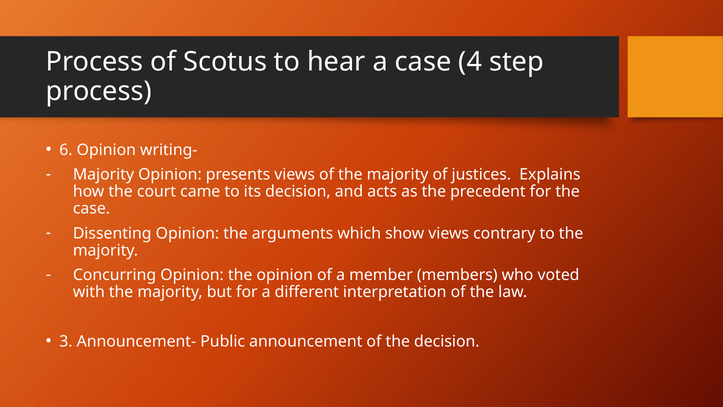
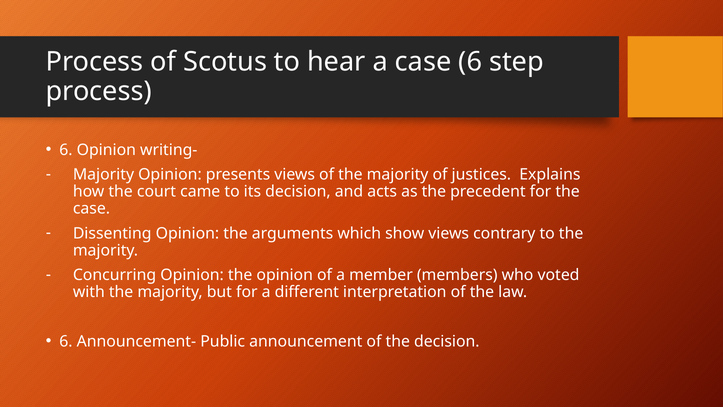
case 4: 4 -> 6
3 at (66, 341): 3 -> 6
